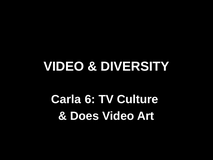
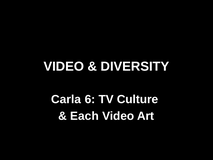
Does: Does -> Each
